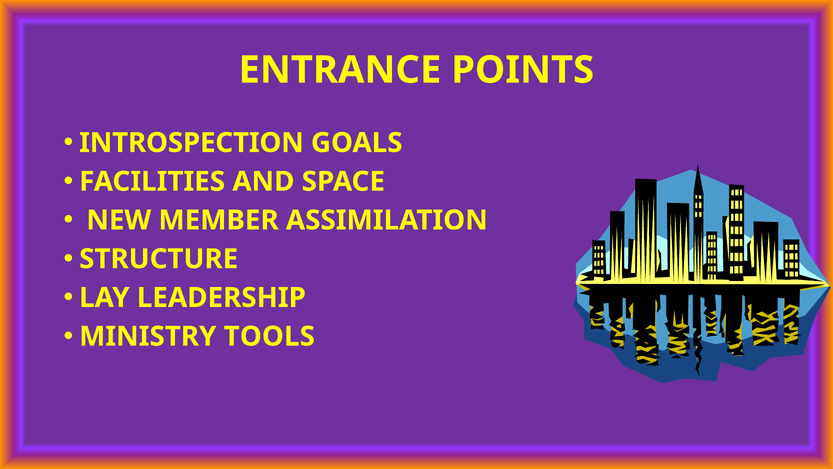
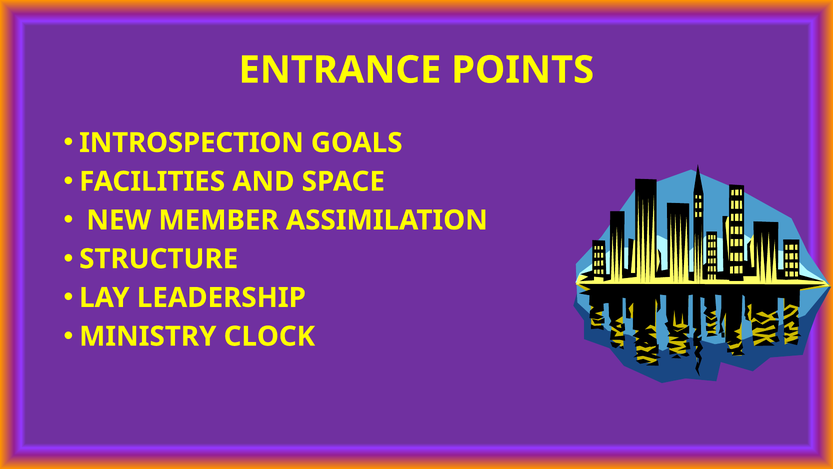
TOOLS: TOOLS -> CLOCK
